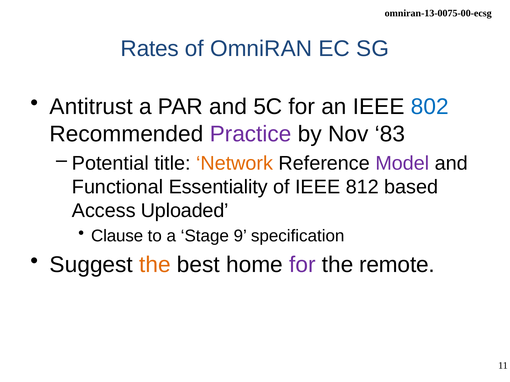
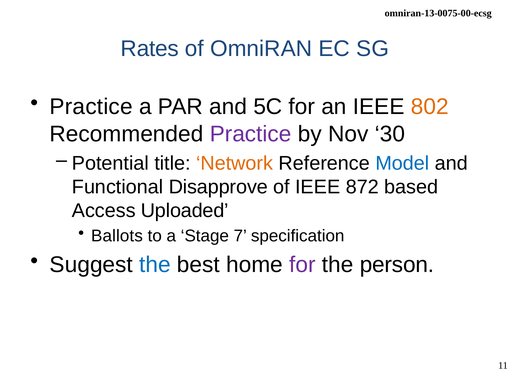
Antitrust at (91, 107): Antitrust -> Practice
802 colour: blue -> orange
83: 83 -> 30
Model colour: purple -> blue
Essentiality: Essentiality -> Disapprove
812: 812 -> 872
Clause: Clause -> Ballots
9: 9 -> 7
the at (155, 265) colour: orange -> blue
remote: remote -> person
